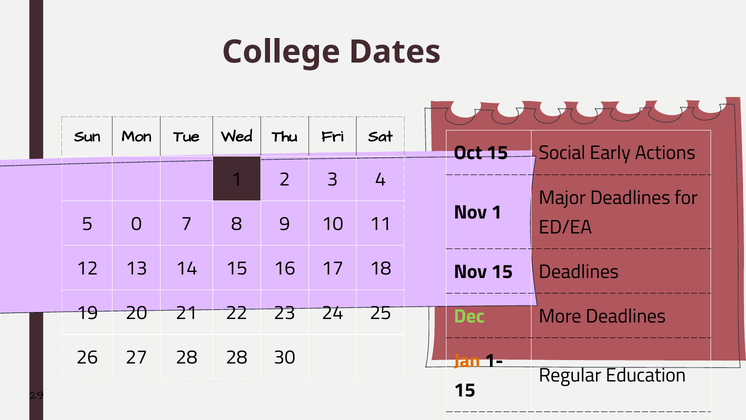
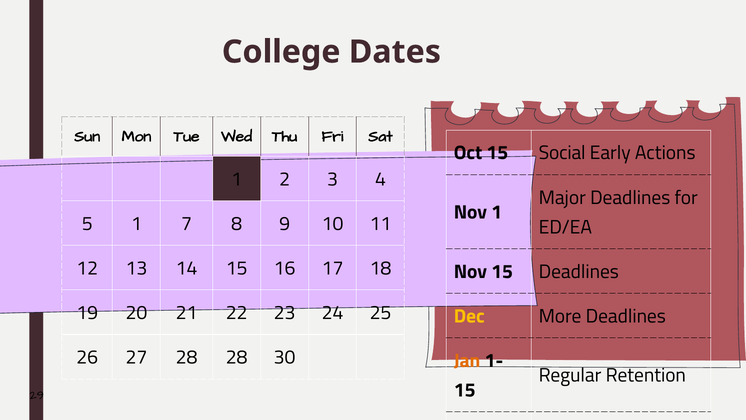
5 0: 0 -> 1
Dec colour: light green -> yellow
Education: Education -> Retention
